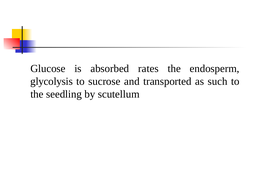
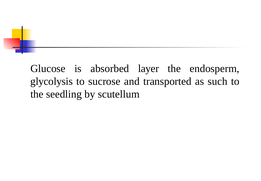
rates: rates -> layer
